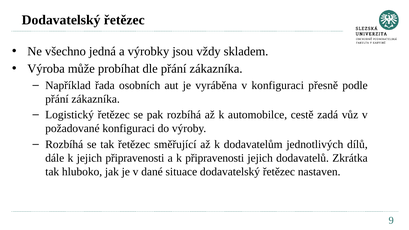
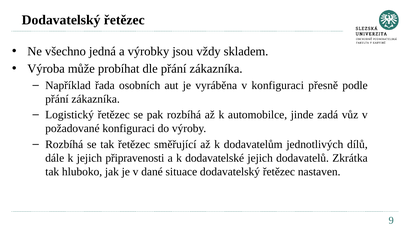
cestě: cestě -> jinde
k připravenosti: připravenosti -> dodavatelské
